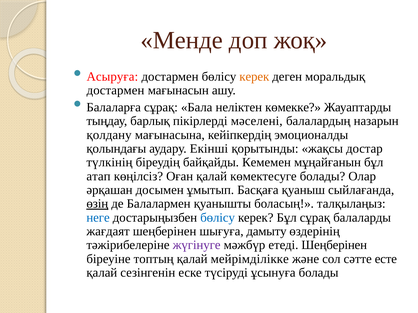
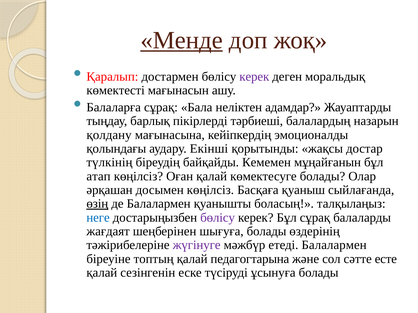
Менде underline: none -> present
Асыруға: Асыруға -> Қаралып
керек at (254, 77) colour: orange -> purple
достармен at (116, 91): достармен -> көмектесті
көмекке: көмекке -> адамдар
мәселені: мәселені -> тәрбиеші
досымен ұмытып: ұмытып -> көңілсіз
бөлісу at (218, 218) colour: blue -> purple
шығуға дамыту: дамыту -> болады
етеді Шеңберінен: Шеңберінен -> Балалармен
мейрімділікке: мейрімділікке -> педагогтарына
